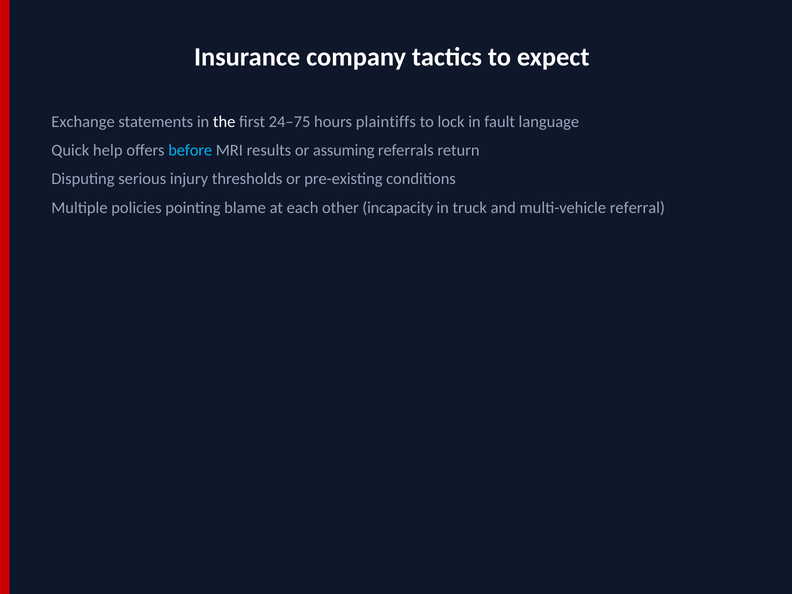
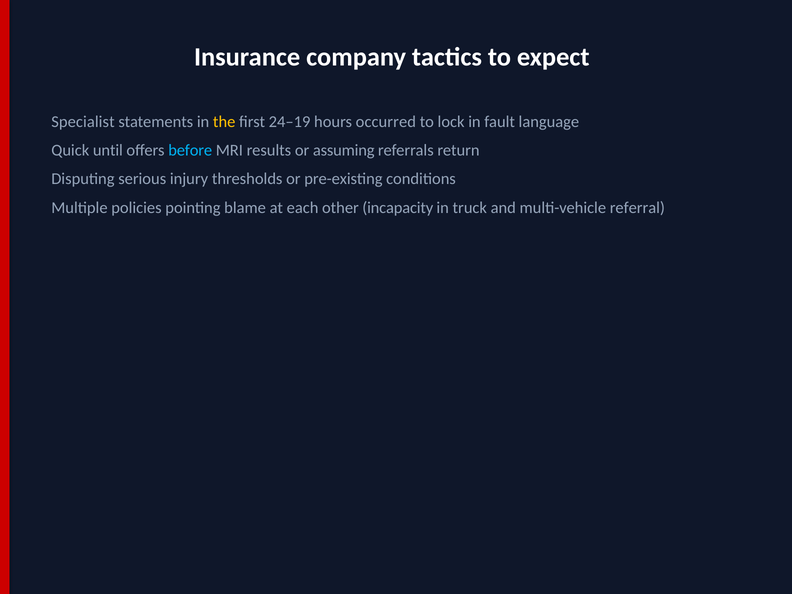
Exchange: Exchange -> Specialist
the colour: white -> yellow
24–75: 24–75 -> 24–19
plaintiffs: plaintiffs -> occurred
help: help -> until
